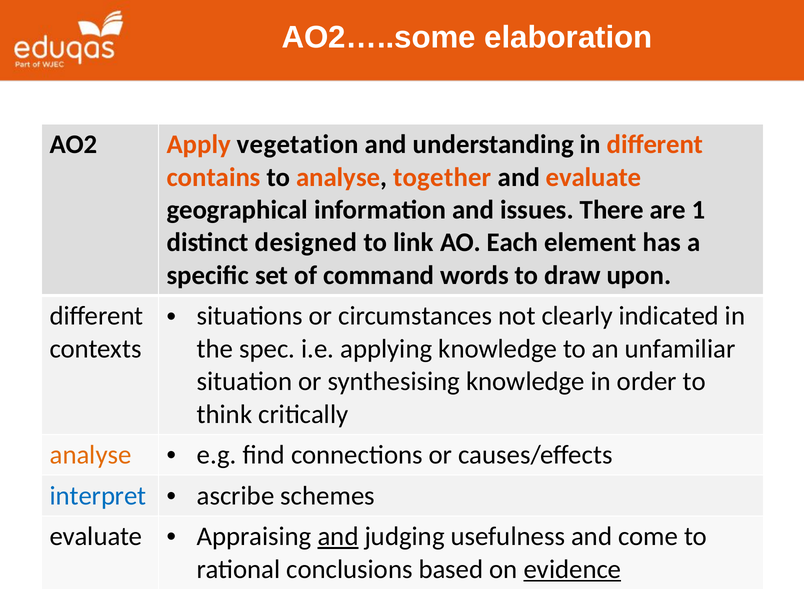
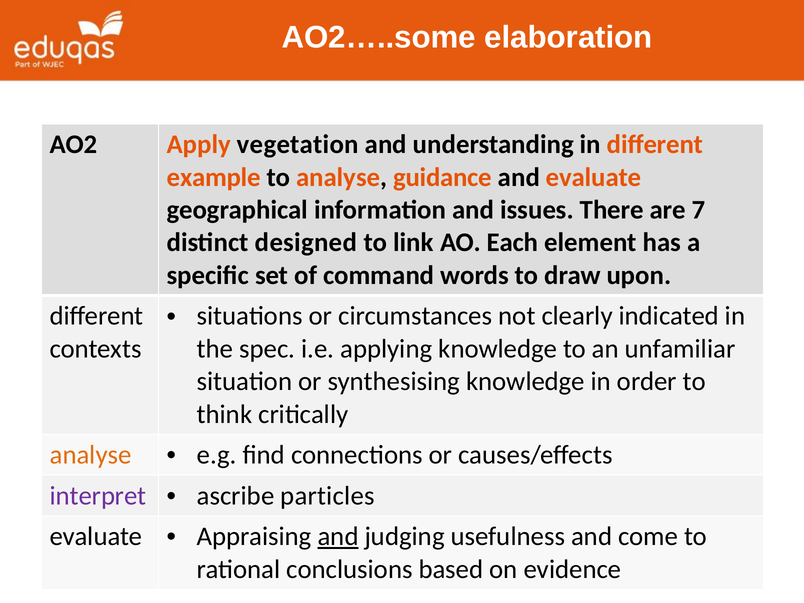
contains: contains -> example
together: together -> guidance
1: 1 -> 7
interpret colour: blue -> purple
schemes: schemes -> particles
evidence underline: present -> none
